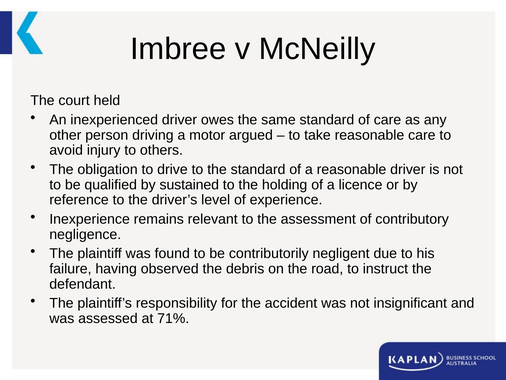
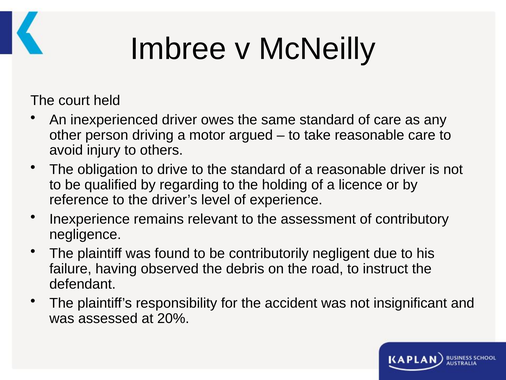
sustained: sustained -> regarding
71%: 71% -> 20%
